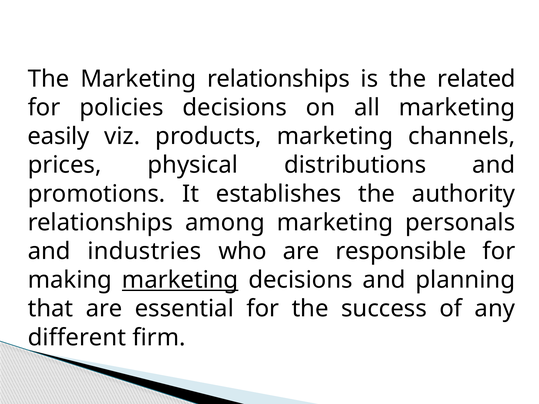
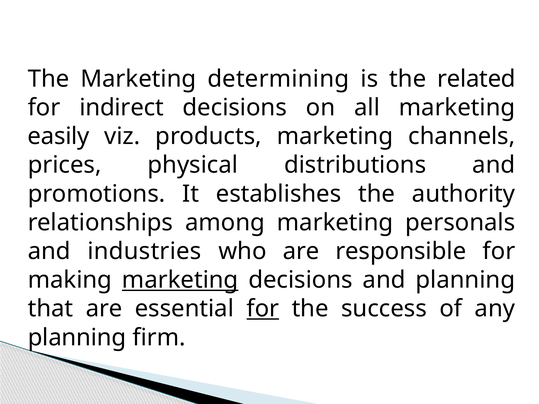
Marketing relationships: relationships -> determining
policies: policies -> indirect
for at (263, 309) underline: none -> present
different at (77, 338): different -> planning
